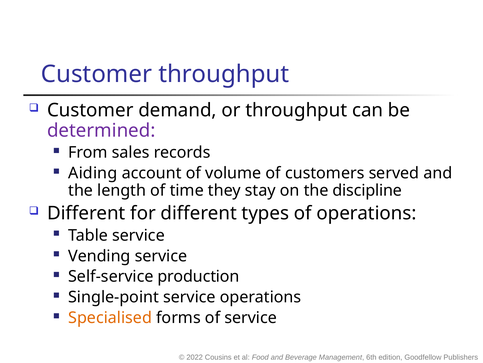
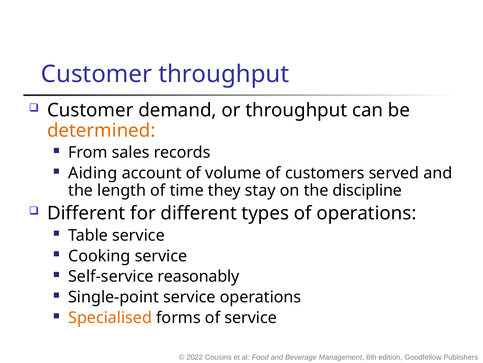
determined colour: purple -> orange
Vending: Vending -> Cooking
production: production -> reasonably
